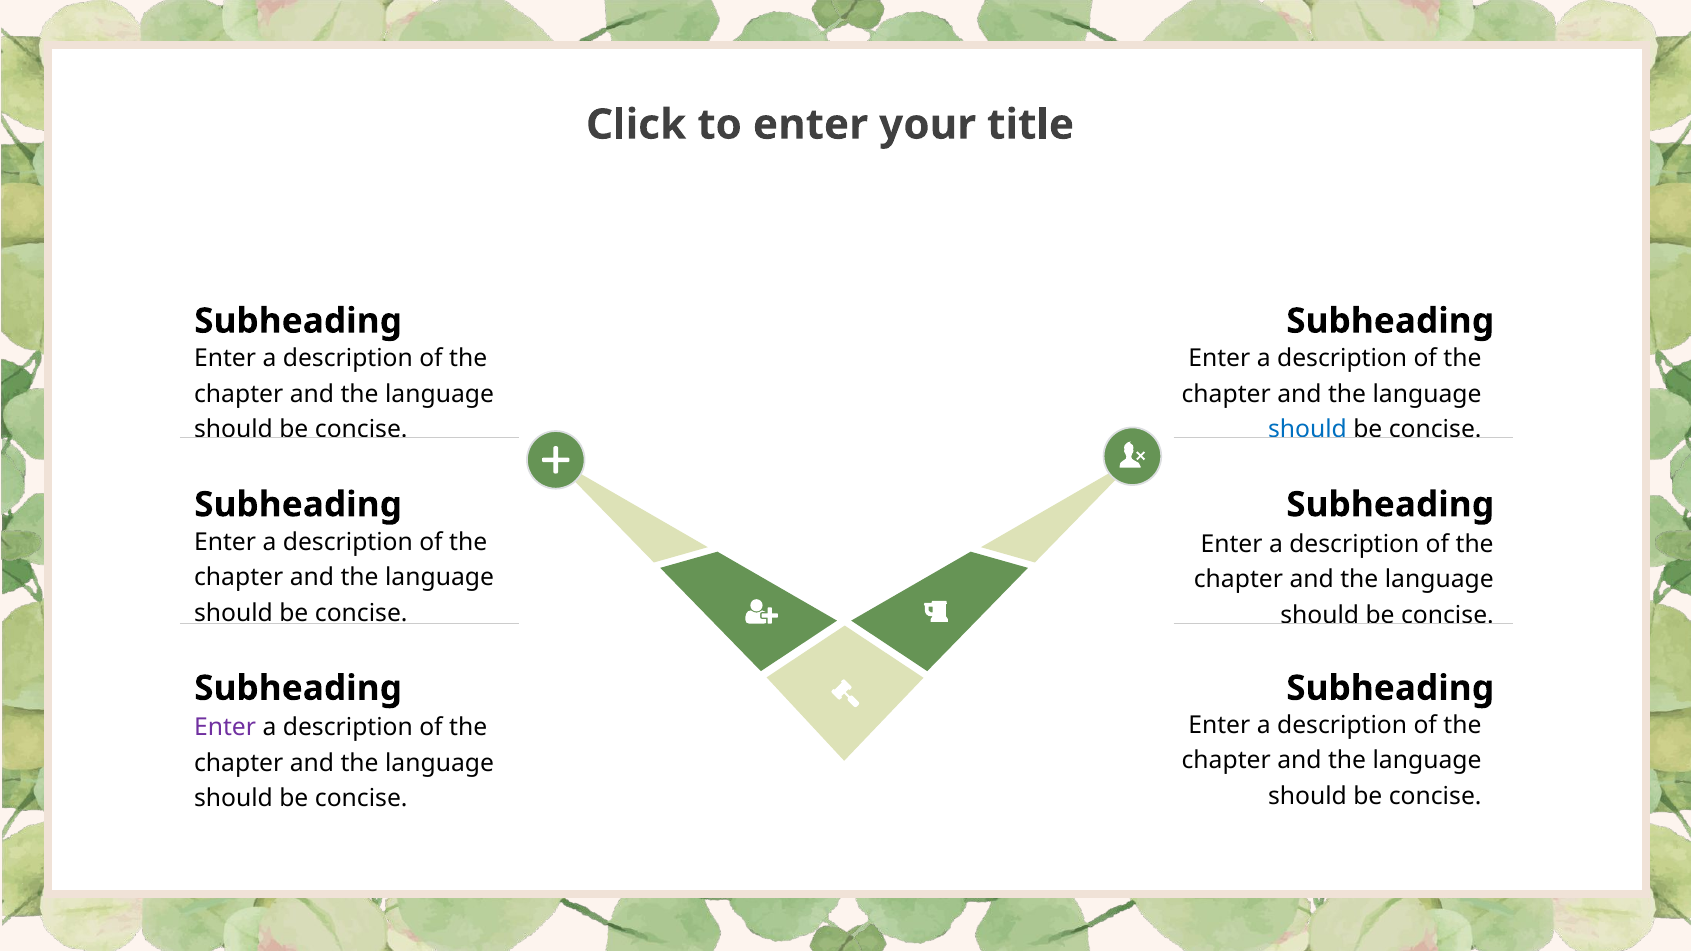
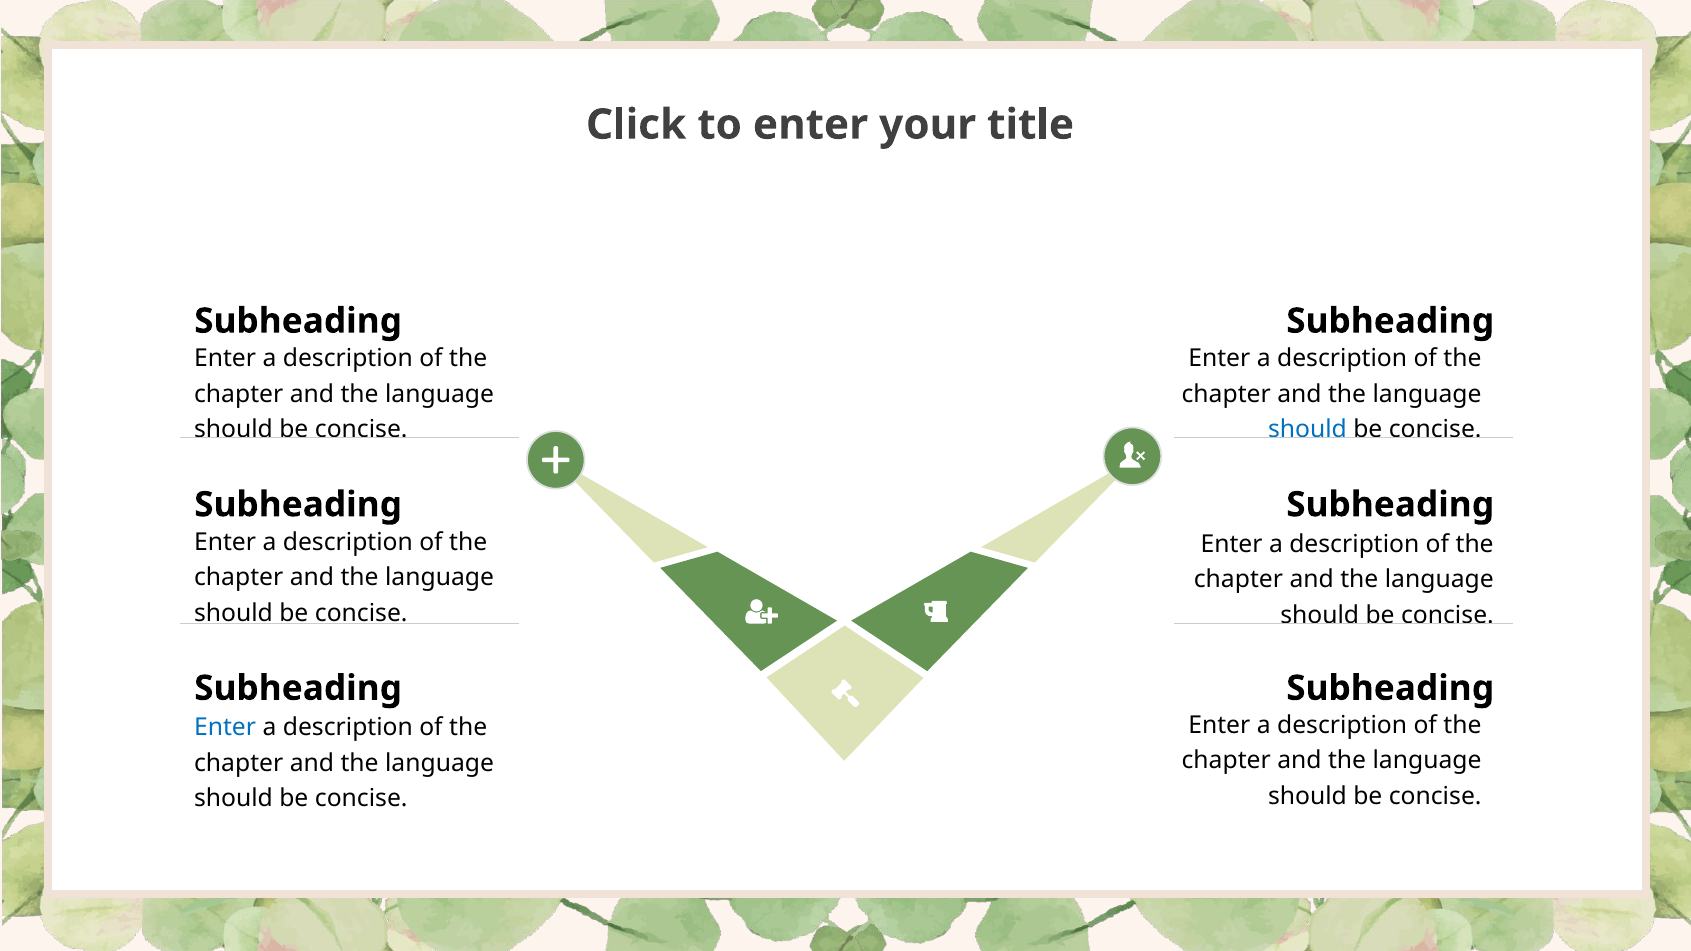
Enter at (225, 728) colour: purple -> blue
